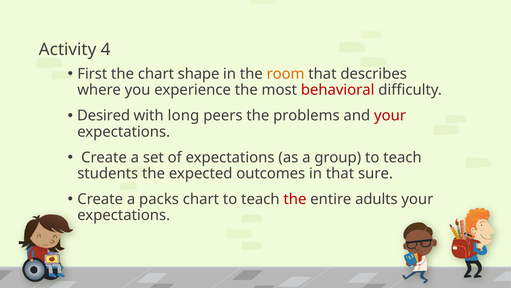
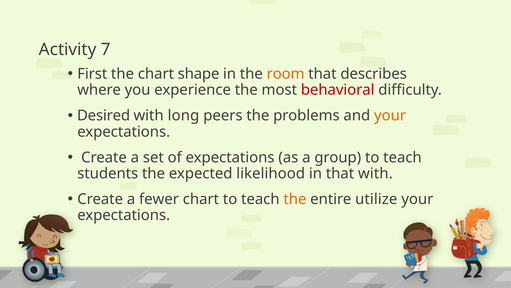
4: 4 -> 7
your at (390, 115) colour: red -> orange
outcomes: outcomes -> likelihood
that sure: sure -> with
packs: packs -> fewer
the at (295, 199) colour: red -> orange
adults: adults -> utilize
